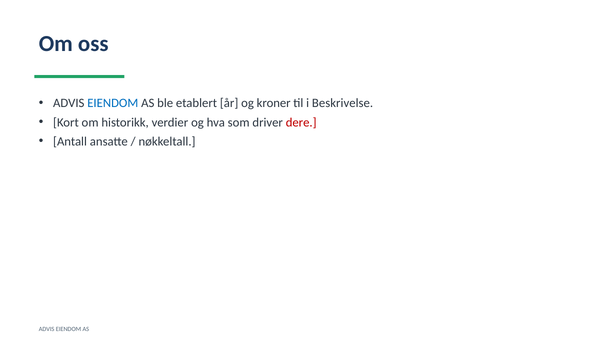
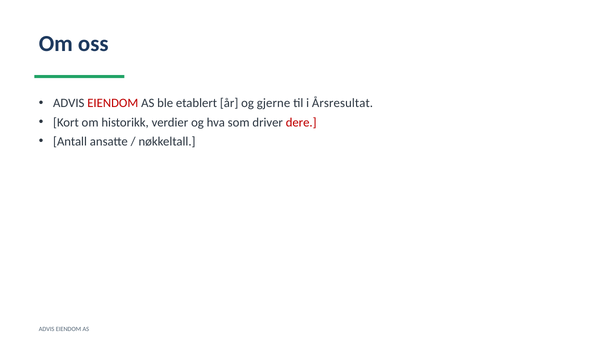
EIENDOM at (113, 103) colour: blue -> red
kroner: kroner -> gjerne
Beskrivelse: Beskrivelse -> Årsresultat
